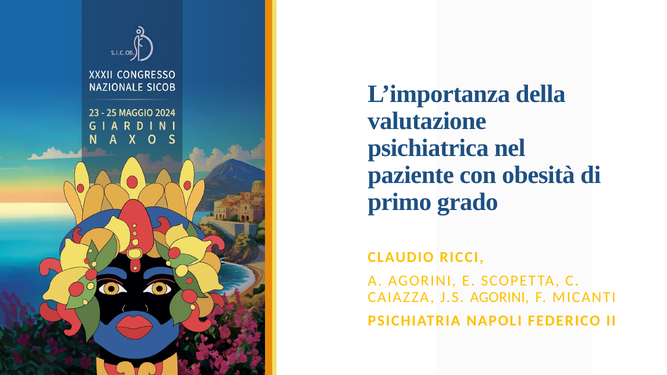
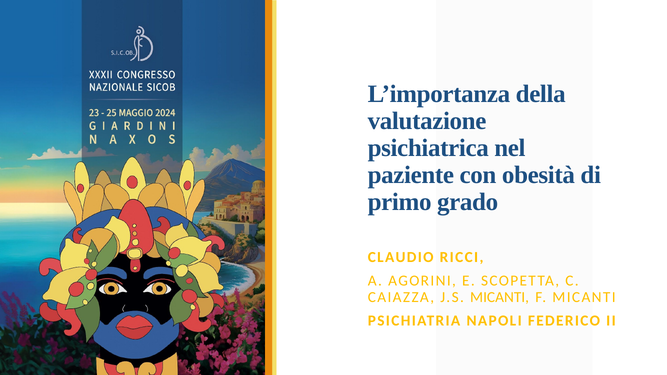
J.S AGORINI: AGORINI -> MICANTI
